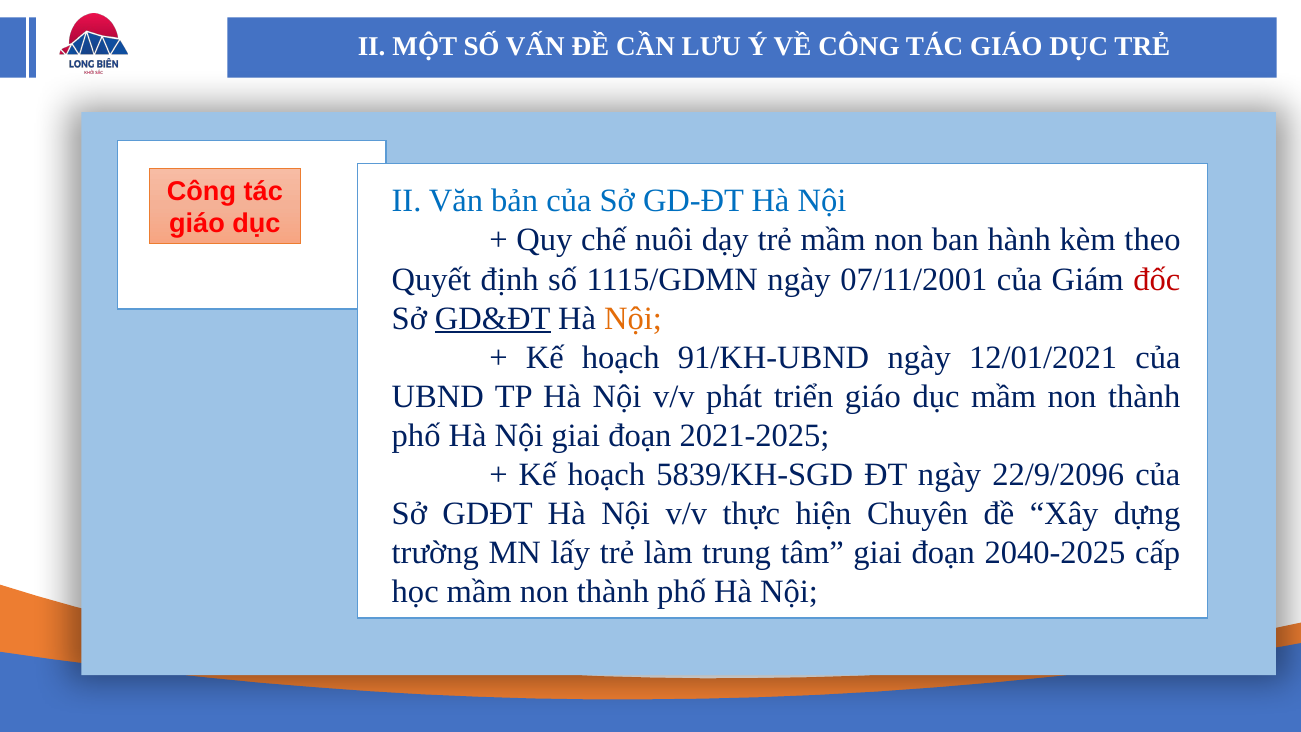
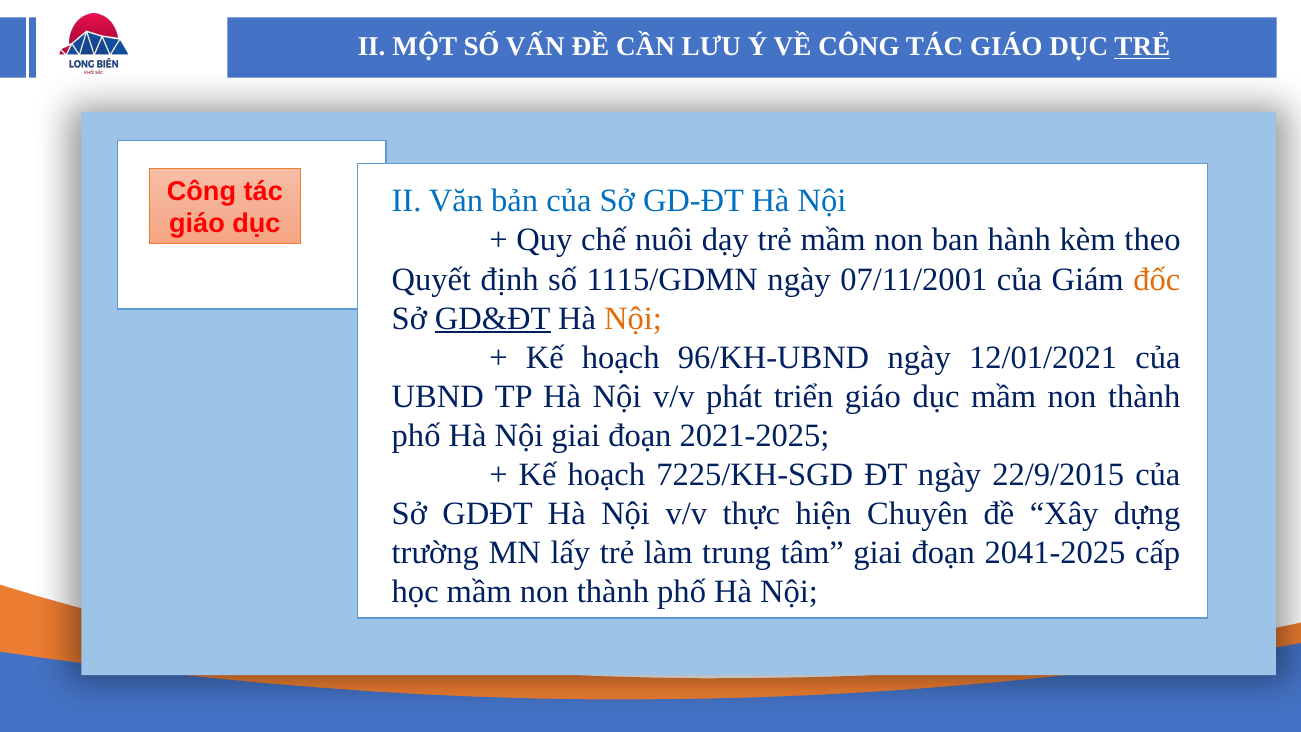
TRẺ at (1142, 47) underline: none -> present
đốc colour: red -> orange
91/KH-UBND: 91/KH-UBND -> 96/KH-UBND
5839/KH-SGD: 5839/KH-SGD -> 7225/KH-SGD
22/9/2096: 22/9/2096 -> 22/9/2015
2040-2025: 2040-2025 -> 2041-2025
